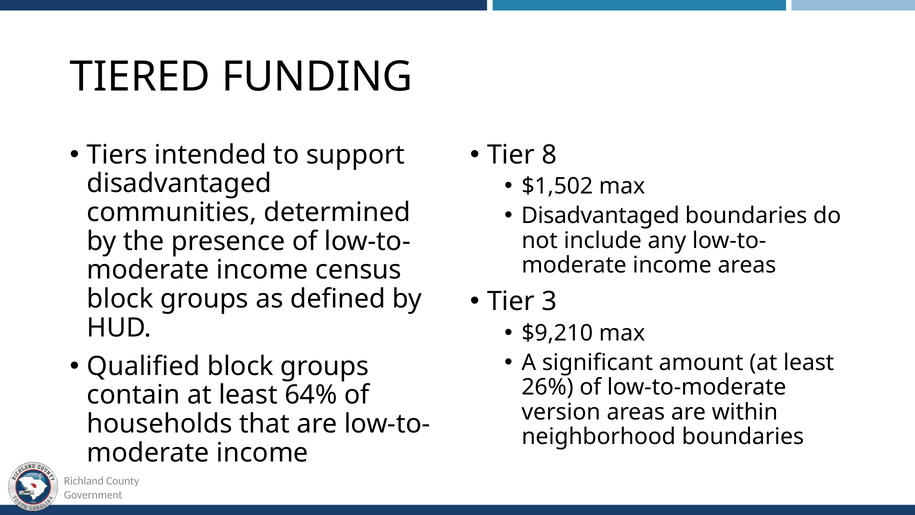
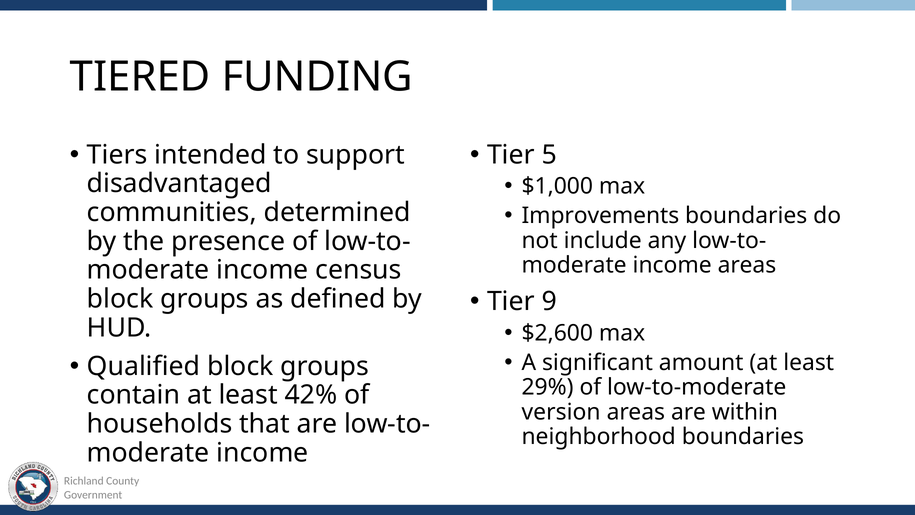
8: 8 -> 5
$1,502: $1,502 -> $1,000
Disadvantaged at (600, 216): Disadvantaged -> Improvements
3: 3 -> 9
$9,210: $9,210 -> $2,600
26%: 26% -> 29%
64%: 64% -> 42%
